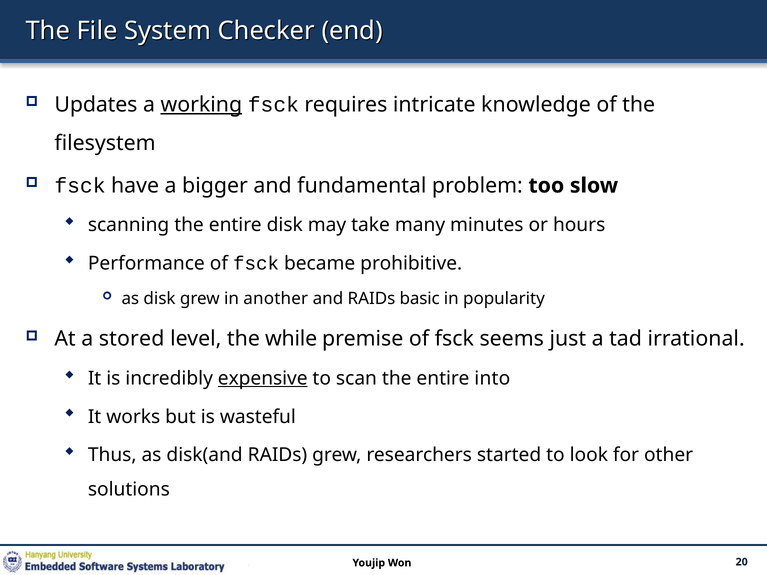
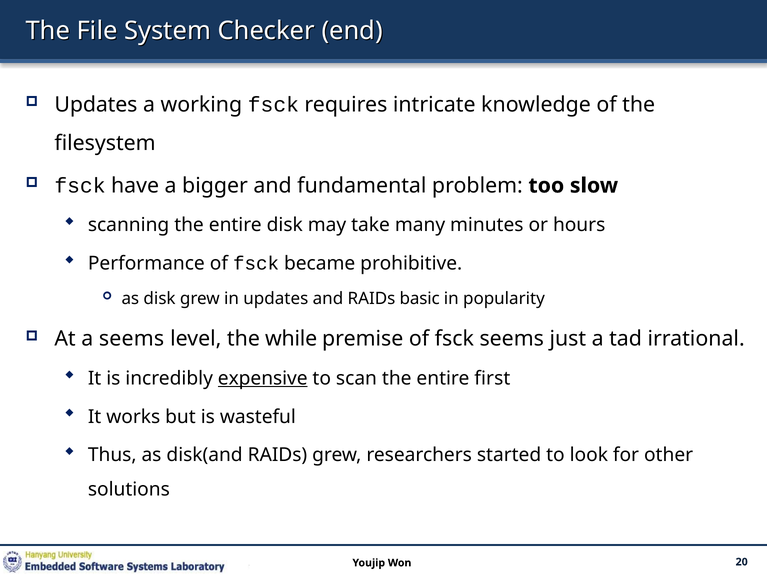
working underline: present -> none
in another: another -> updates
a stored: stored -> seems
into: into -> first
